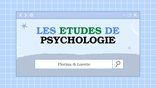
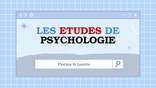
ETUDES colour: green -> red
